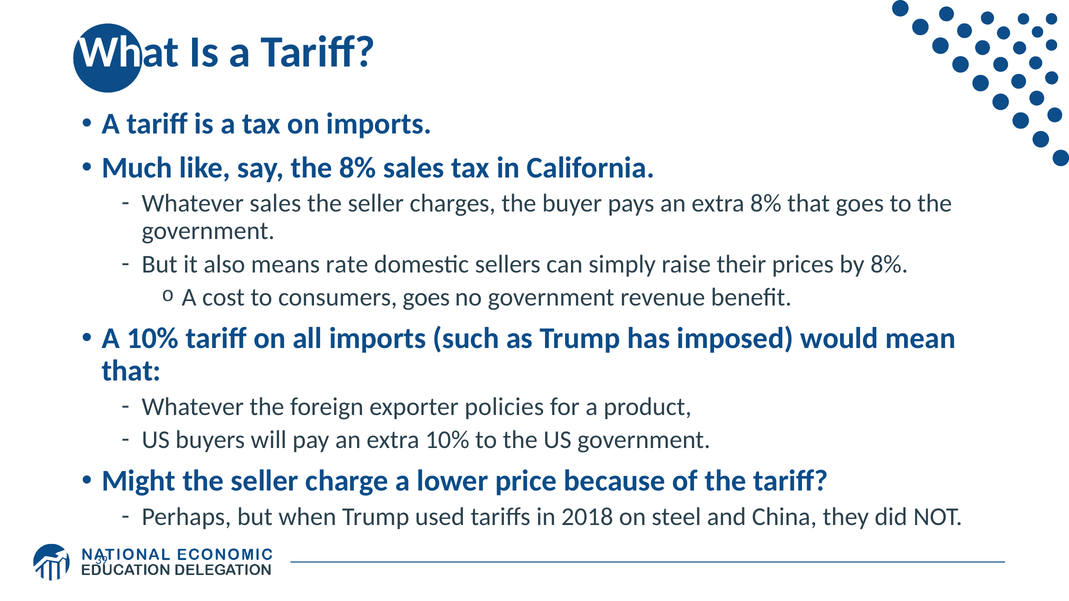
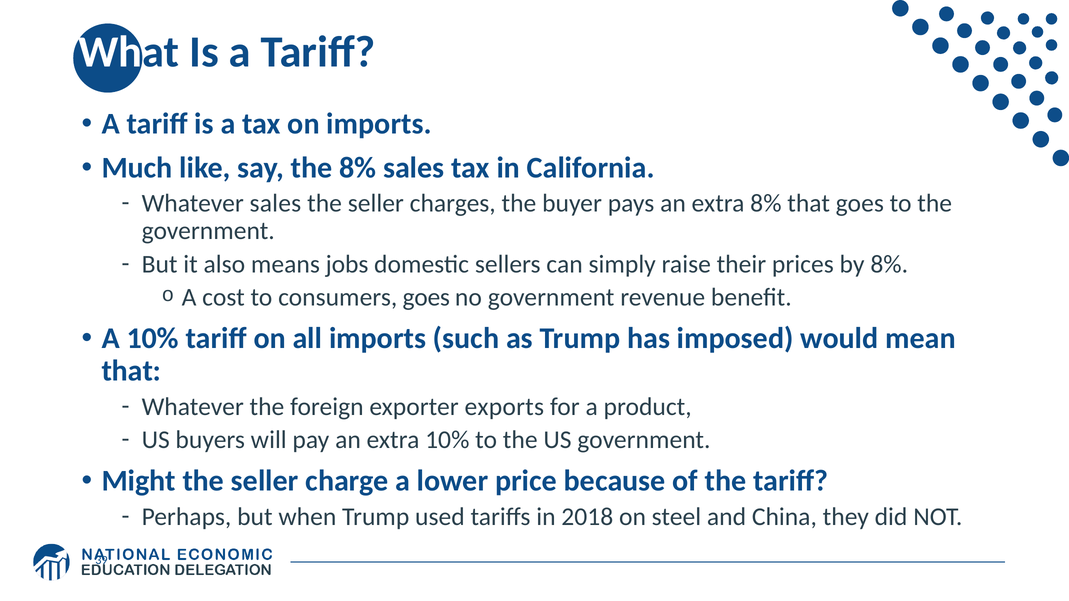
rate: rate -> jobs
policies: policies -> exports
